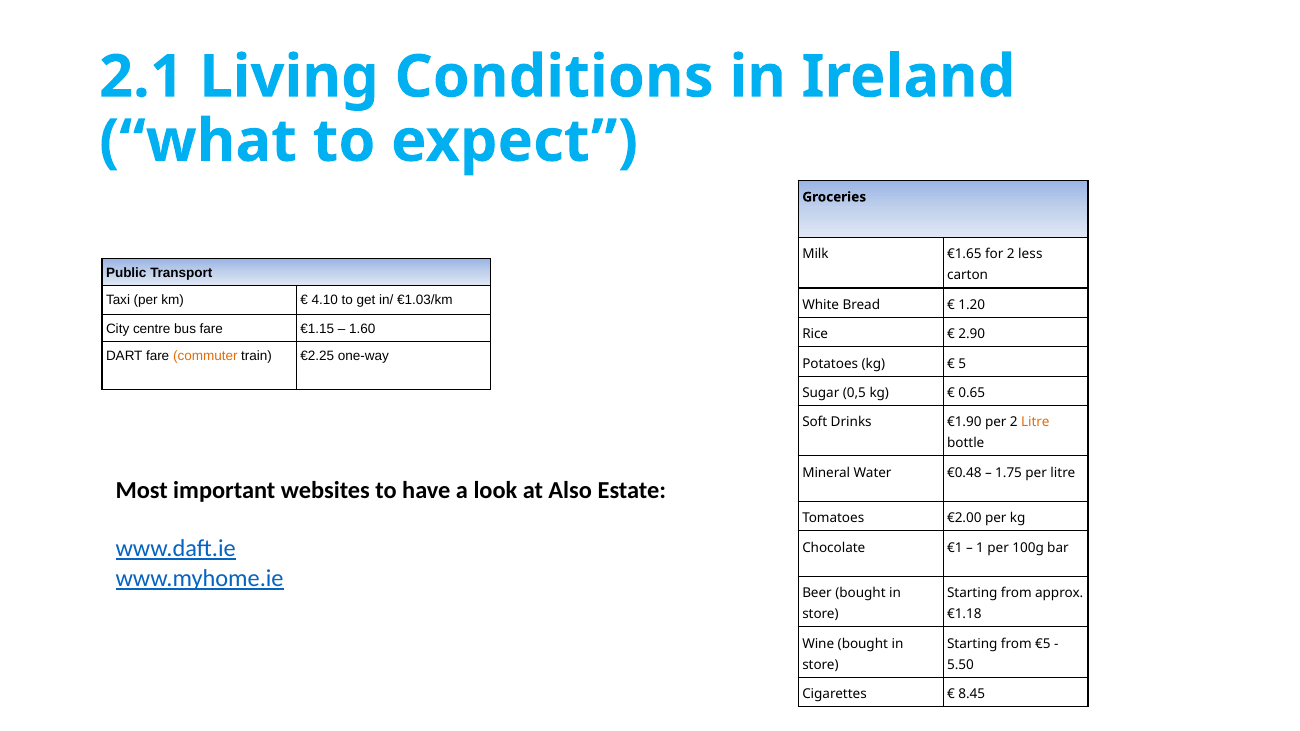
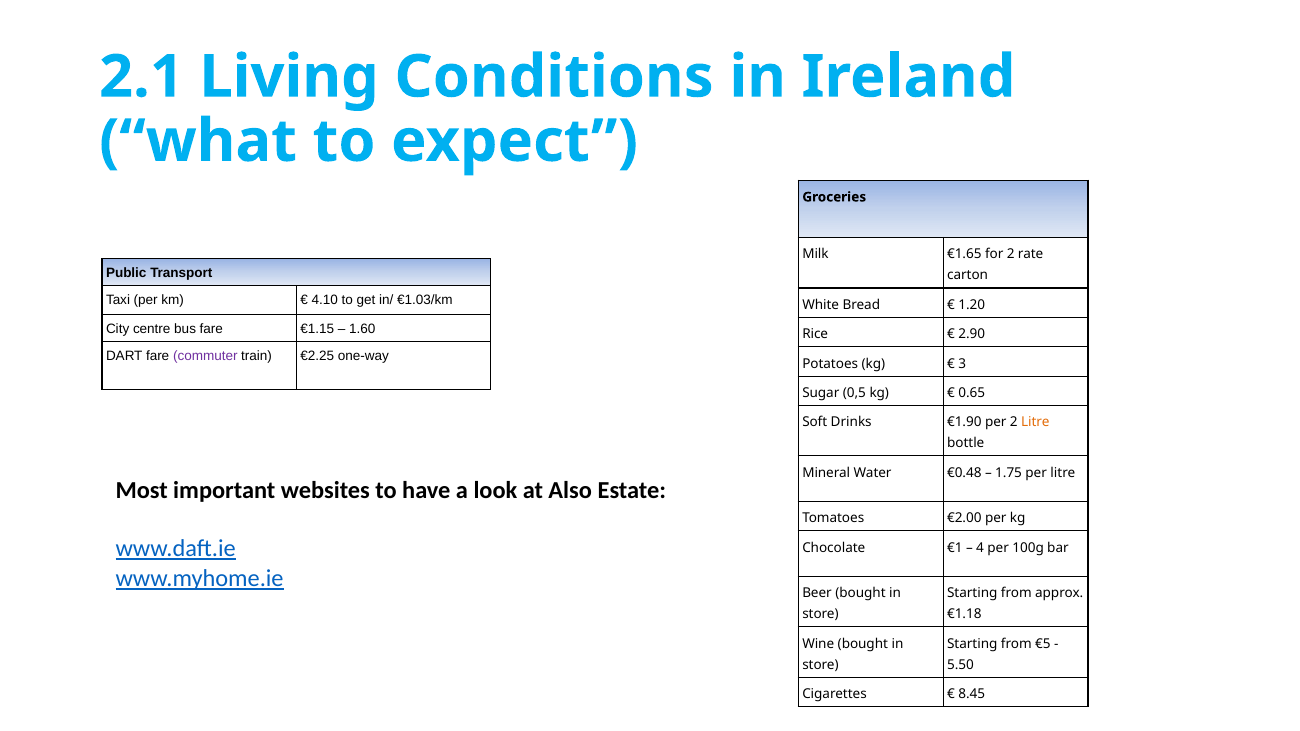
less: less -> rate
commuter colour: orange -> purple
5: 5 -> 3
1: 1 -> 4
